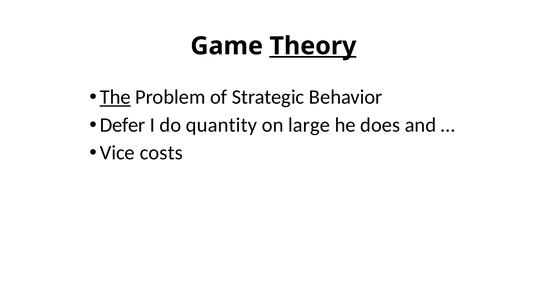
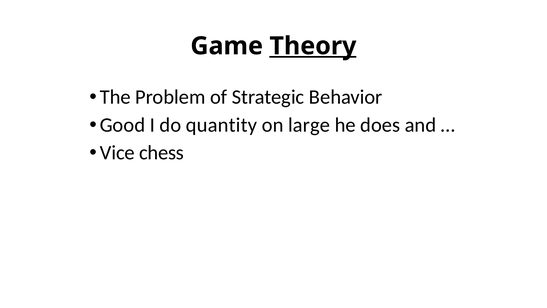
The underline: present -> none
Defer: Defer -> Good
costs: costs -> chess
